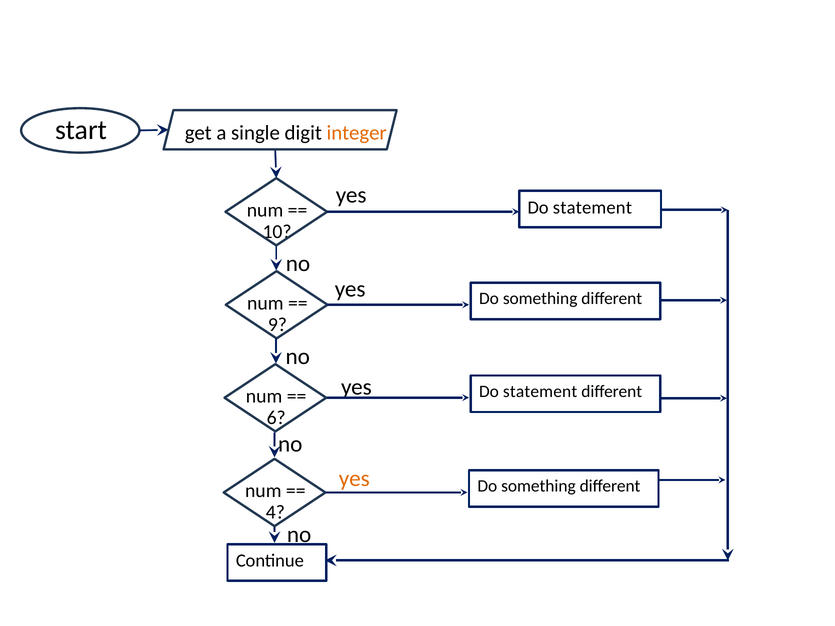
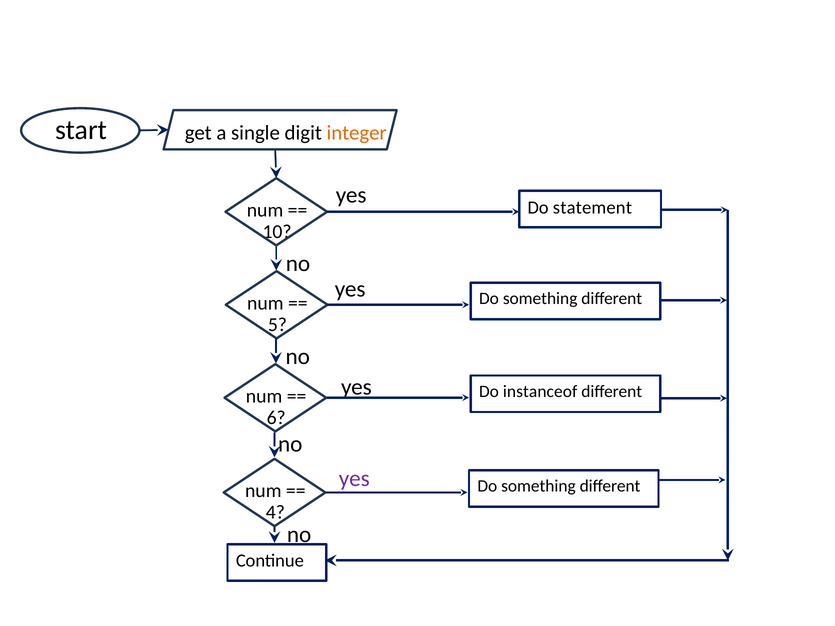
9: 9 -> 5
statement at (540, 392): statement -> instanceof
yes at (354, 479) colour: orange -> purple
